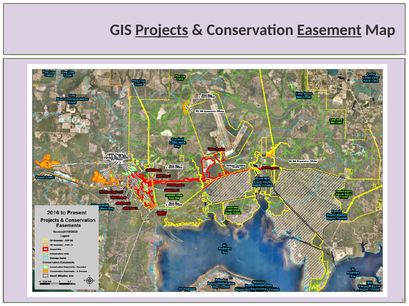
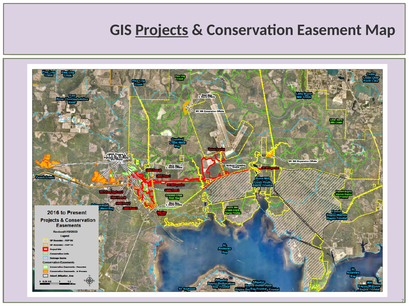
Easement underline: present -> none
